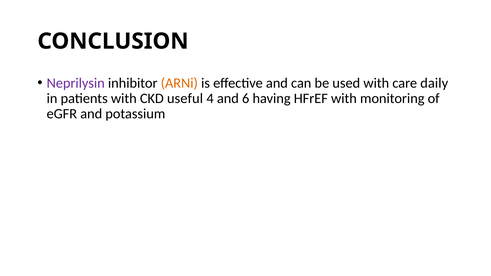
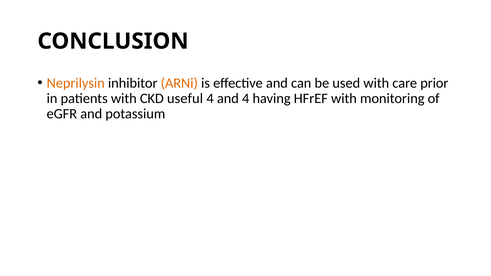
Neprilysin colour: purple -> orange
daily: daily -> prior
and 6: 6 -> 4
